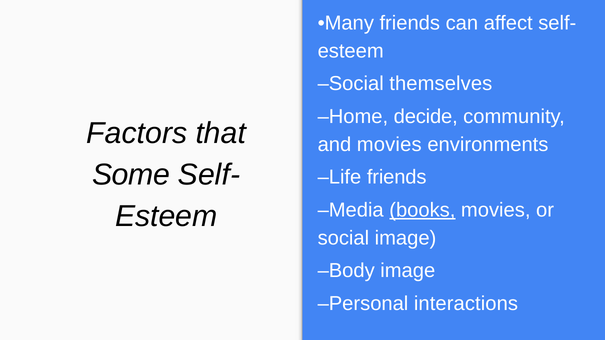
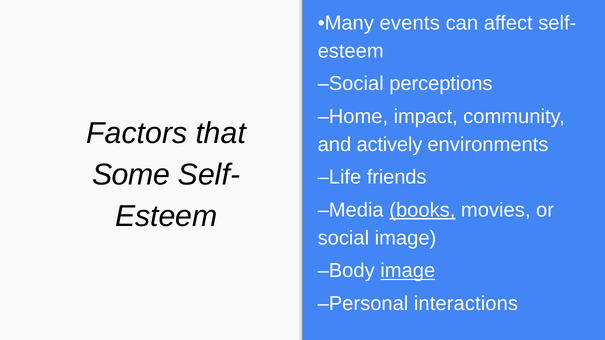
Many friends: friends -> events
themselves: themselves -> perceptions
decide: decide -> impact
and movies: movies -> actively
image at (408, 271) underline: none -> present
